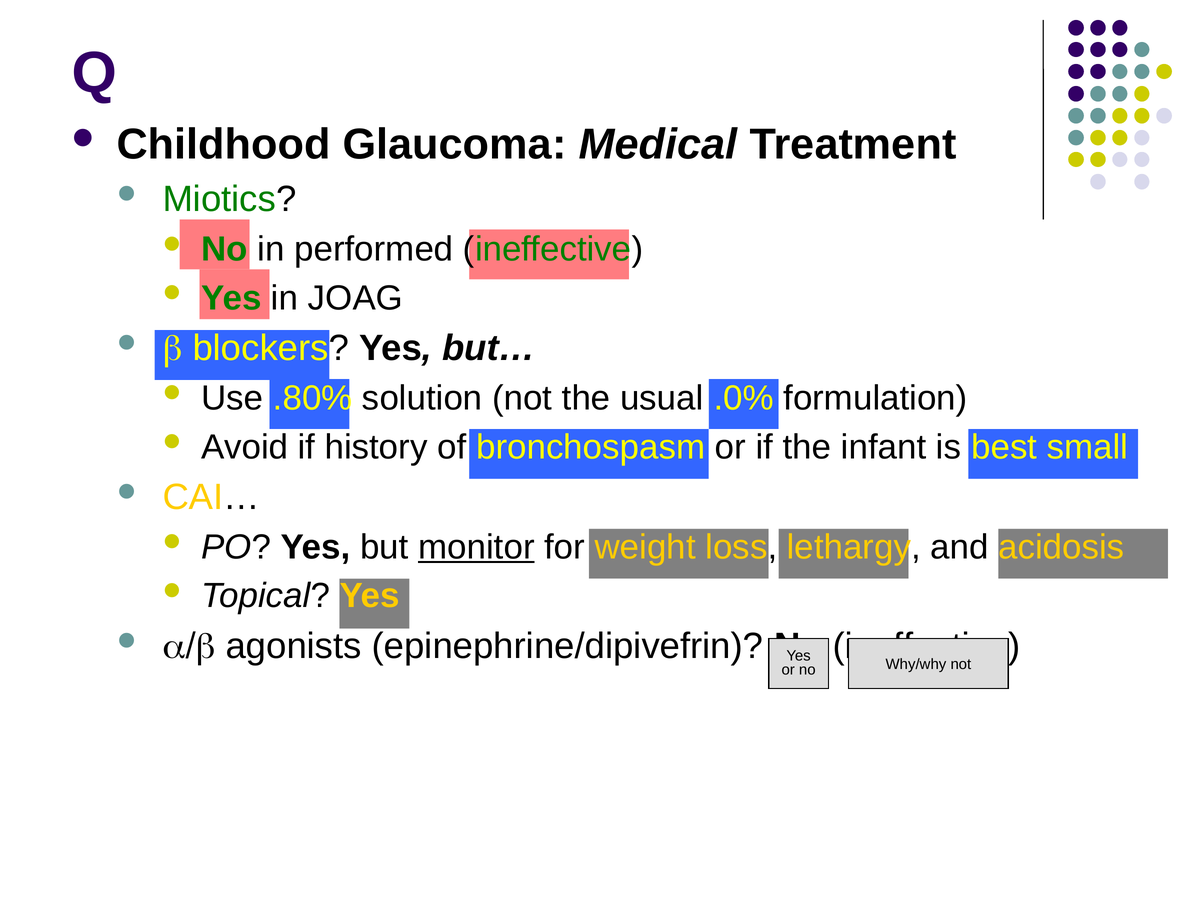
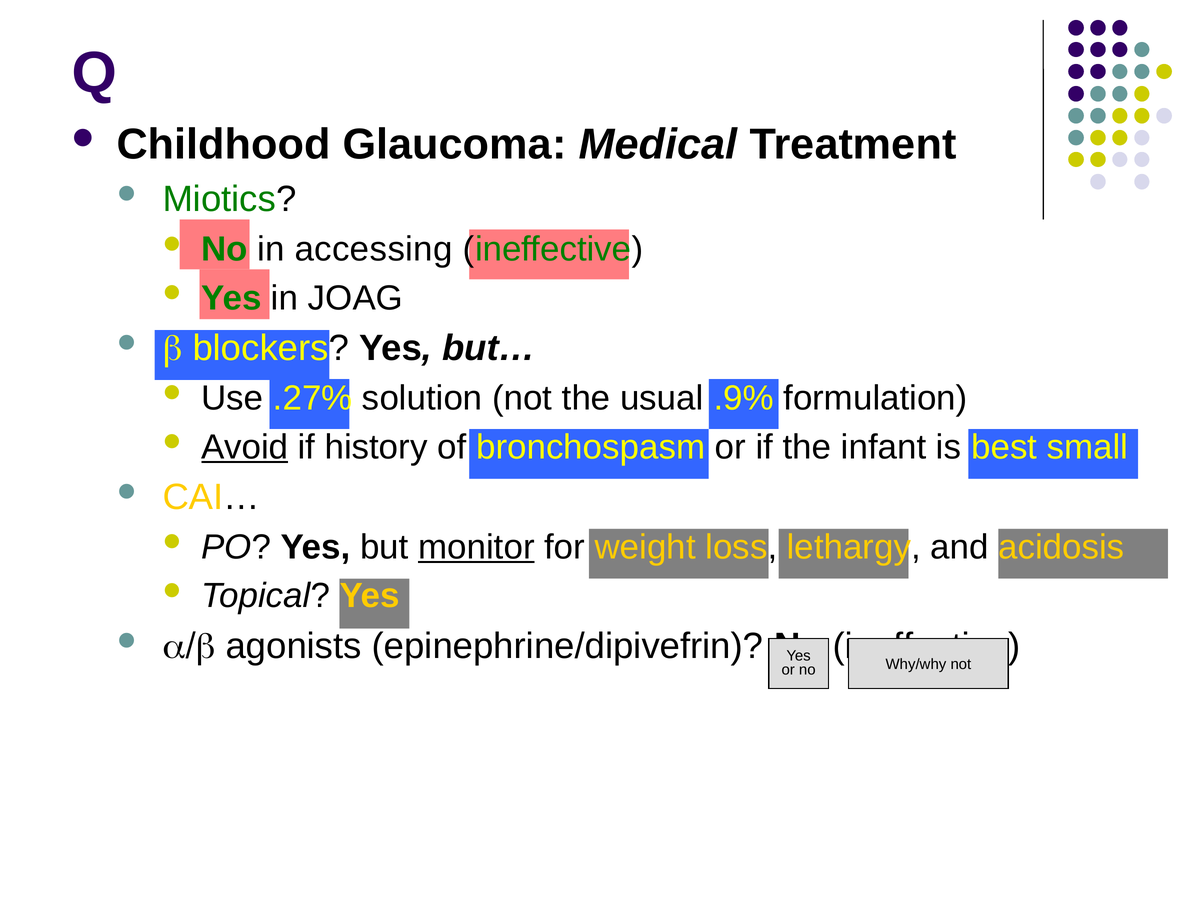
performed: performed -> accessing
.80%: .80% -> .27%
.0%: .0% -> .9%
Avoid underline: none -> present
